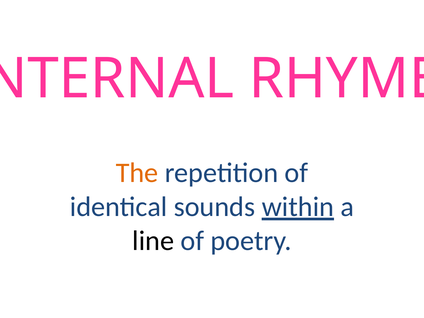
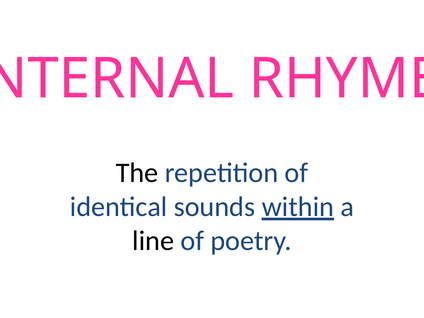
The colour: orange -> black
